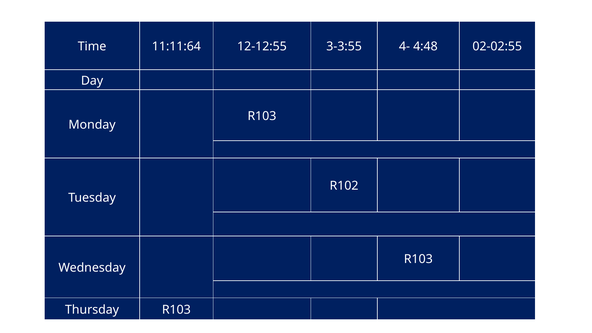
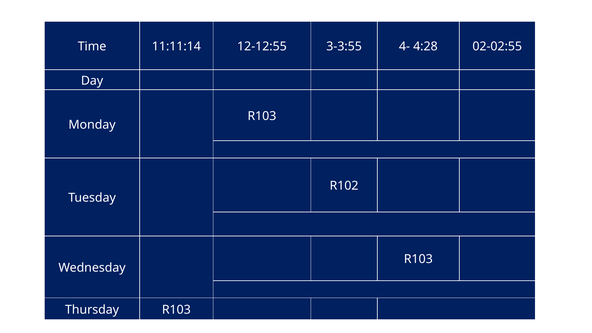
11:11:64: 11:11:64 -> 11:11:14
4:48: 4:48 -> 4:28
